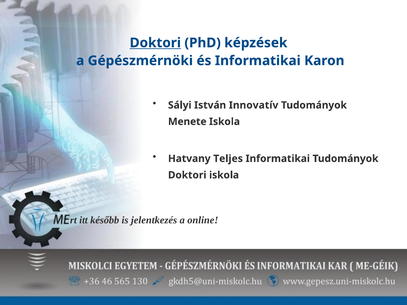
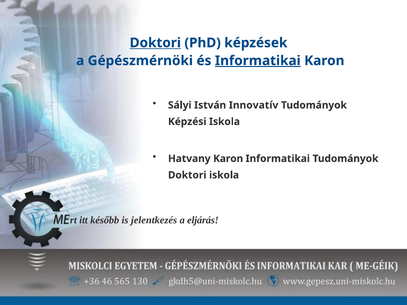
Informatikai at (258, 61) underline: none -> present
Menete: Menete -> Képzési
Hatvany Teljes: Teljes -> Karon
online: online -> eljárás
